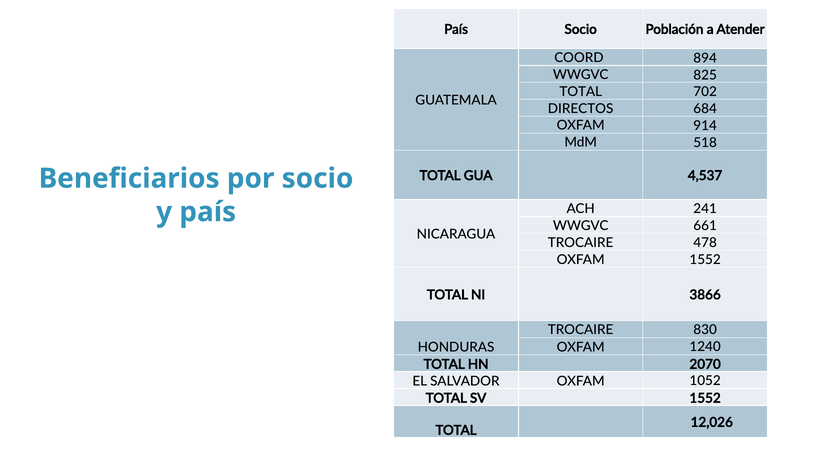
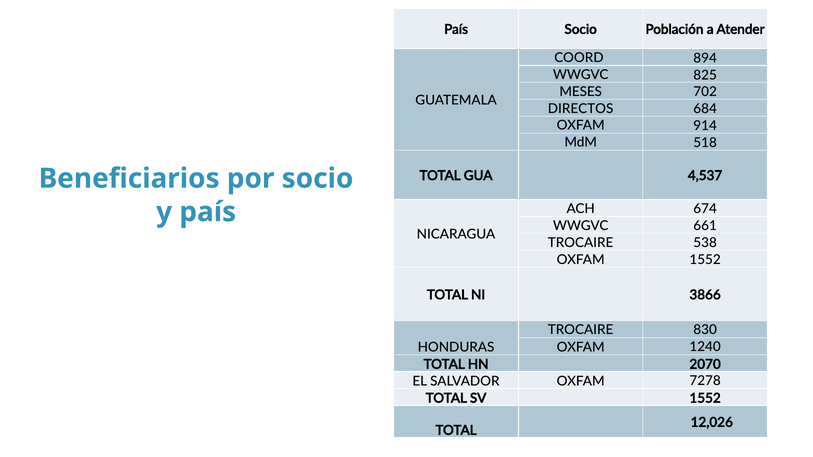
TOTAL at (581, 92): TOTAL -> MESES
241: 241 -> 674
478: 478 -> 538
1052: 1052 -> 7278
